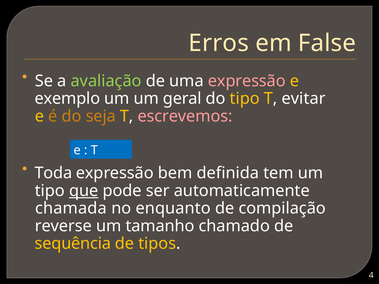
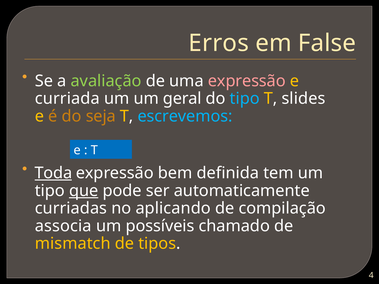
exemplo: exemplo -> curriada
tipo at (245, 99) colour: yellow -> light blue
evitar: evitar -> slides
escrevemos colour: pink -> light blue
Toda underline: none -> present
chamada: chamada -> curriadas
enquanto: enquanto -> aplicando
reverse: reverse -> associa
tamanho: tamanho -> possíveis
sequência: sequência -> mismatch
